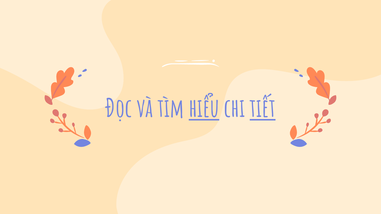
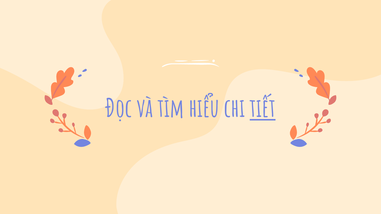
hiểu underline: present -> none
